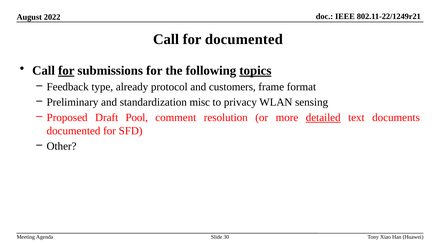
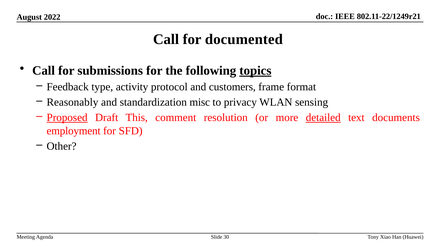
for at (66, 71) underline: present -> none
already: already -> activity
Preliminary: Preliminary -> Reasonably
Proposed underline: none -> present
Pool: Pool -> This
documented at (74, 131): documented -> employment
